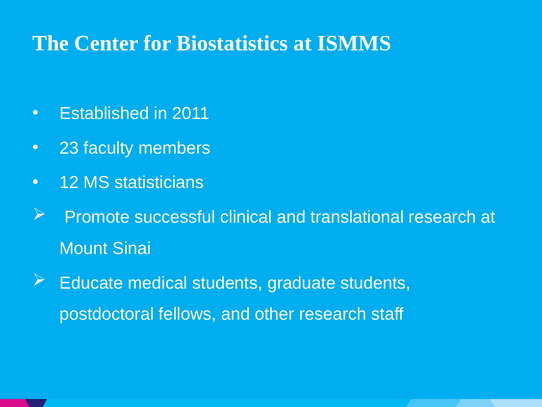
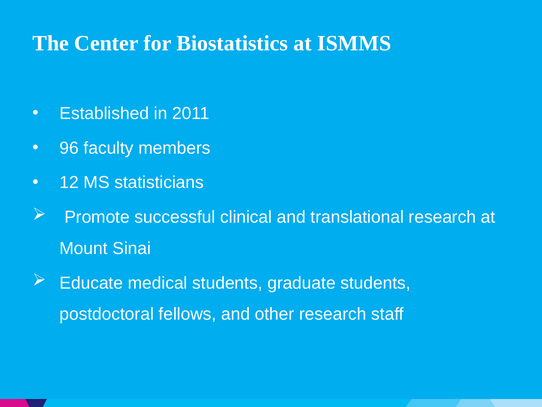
23: 23 -> 96
